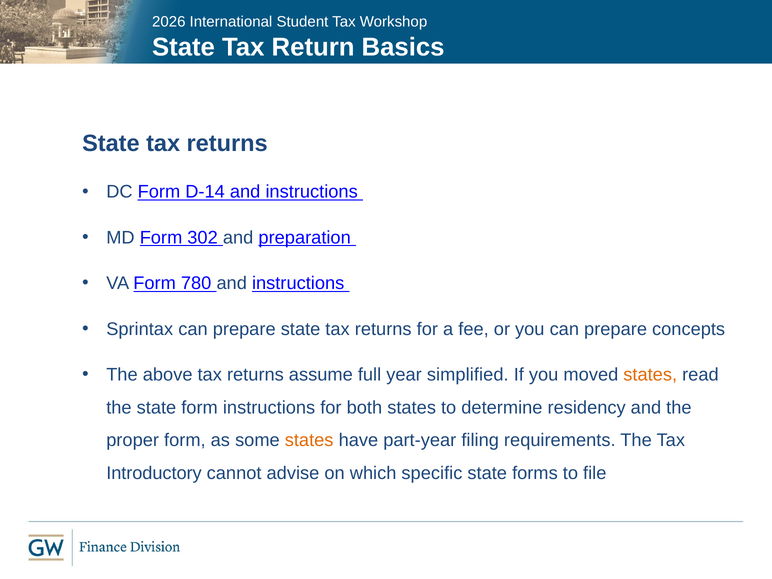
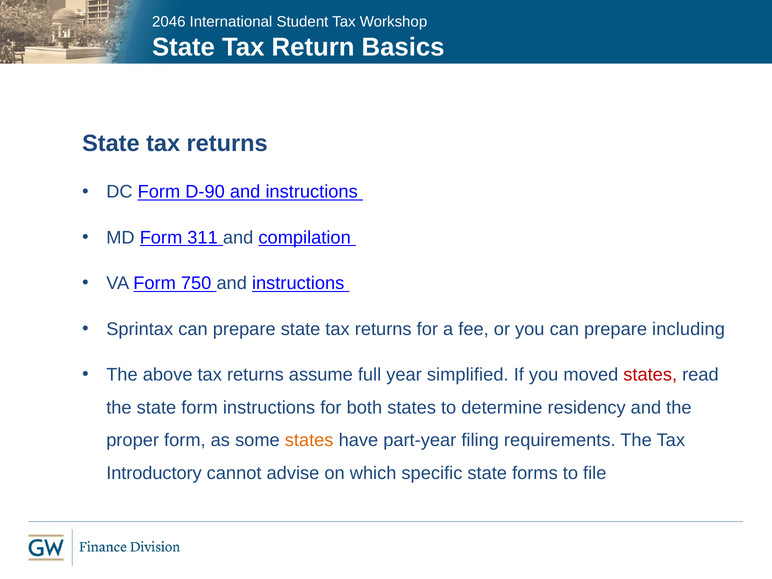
2026: 2026 -> 2046
D-14: D-14 -> D-90
302: 302 -> 311
preparation: preparation -> compilation
780: 780 -> 750
concepts: concepts -> including
states at (650, 375) colour: orange -> red
